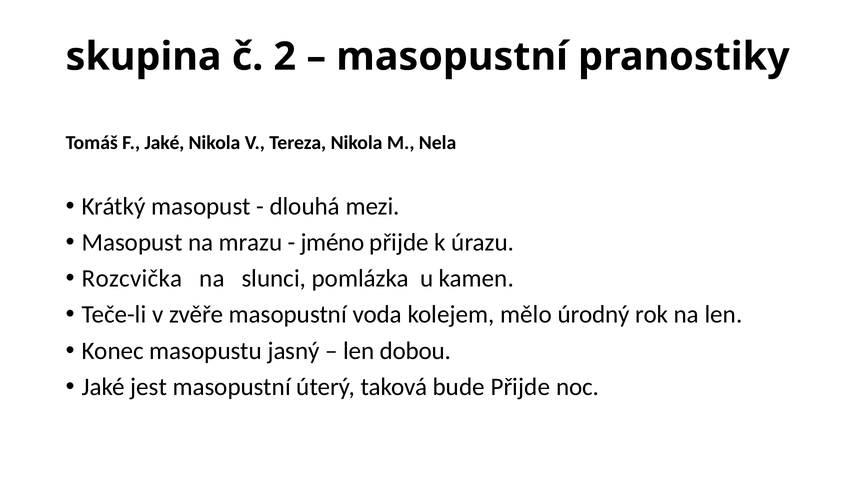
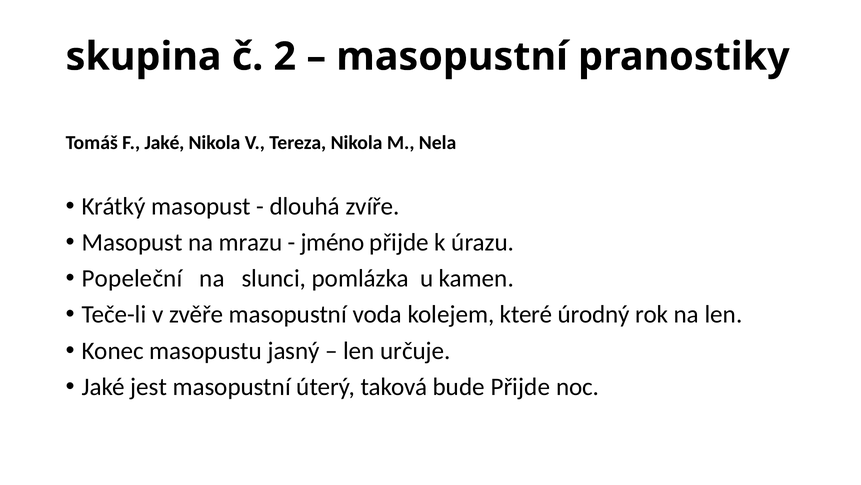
mezi: mezi -> zvíře
Rozcvička: Rozcvička -> Popeleční
mělo: mělo -> které
dobou: dobou -> určuje
